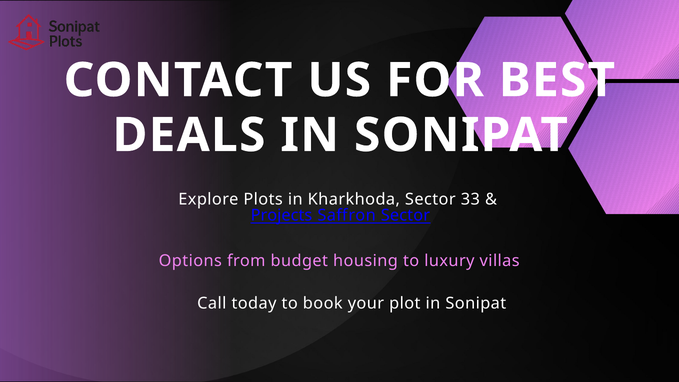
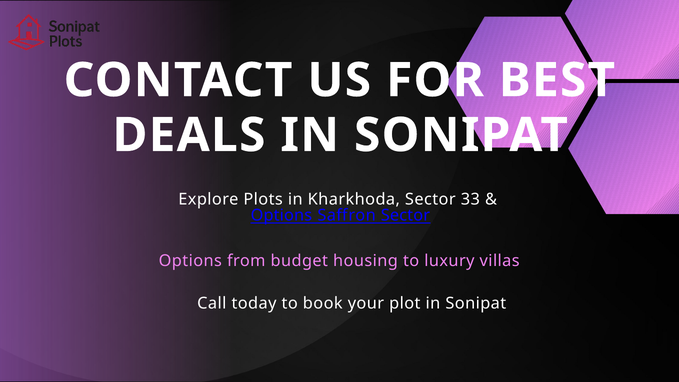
Projects at (281, 215): Projects -> Options
